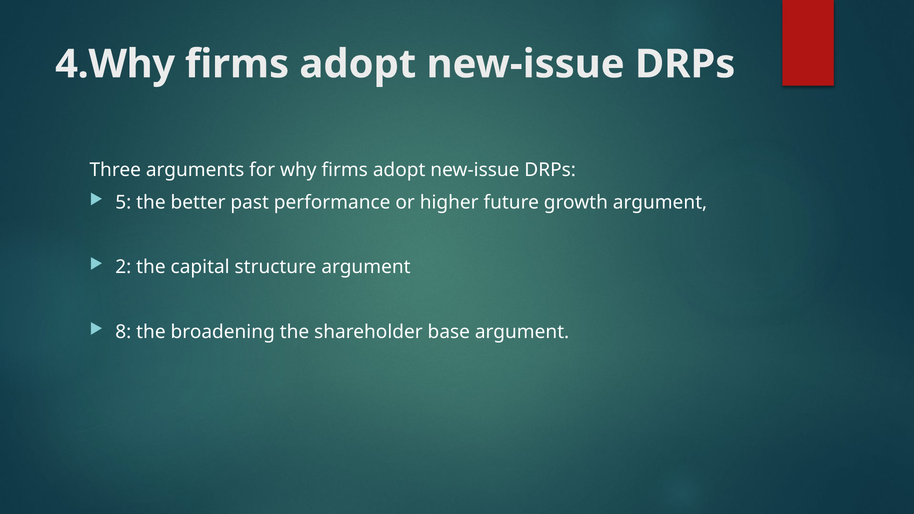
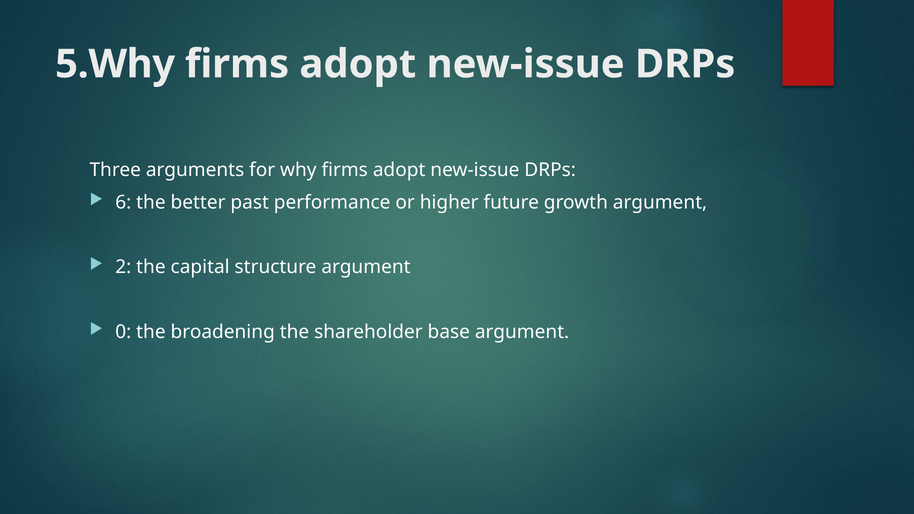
4.Why: 4.Why -> 5.Why
5: 5 -> 6
8: 8 -> 0
